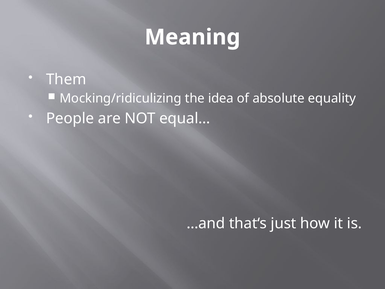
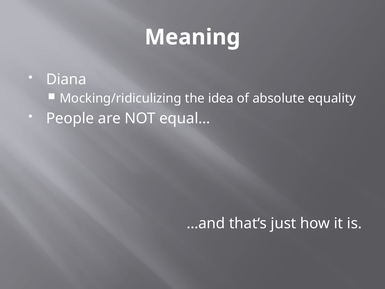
Them: Them -> Diana
